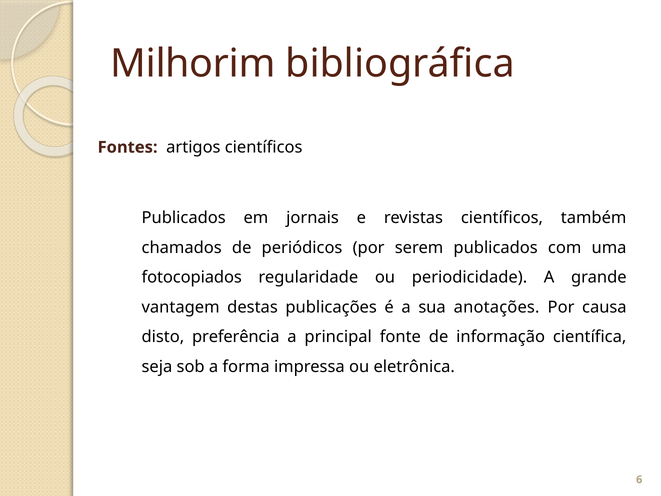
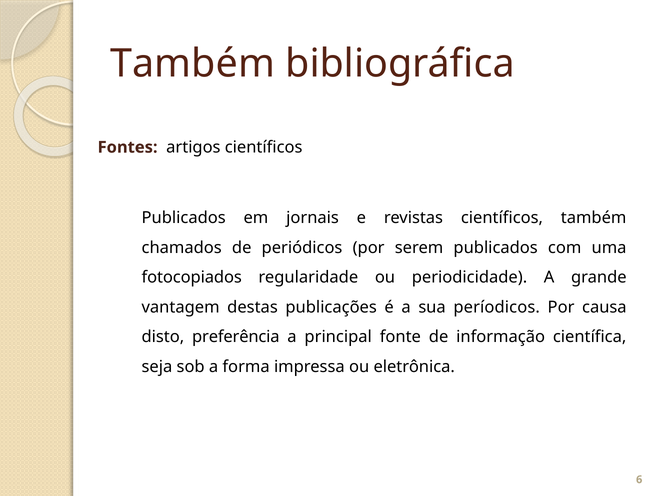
Milhorim at (193, 64): Milhorim -> Também
anotações: anotações -> períodicos
